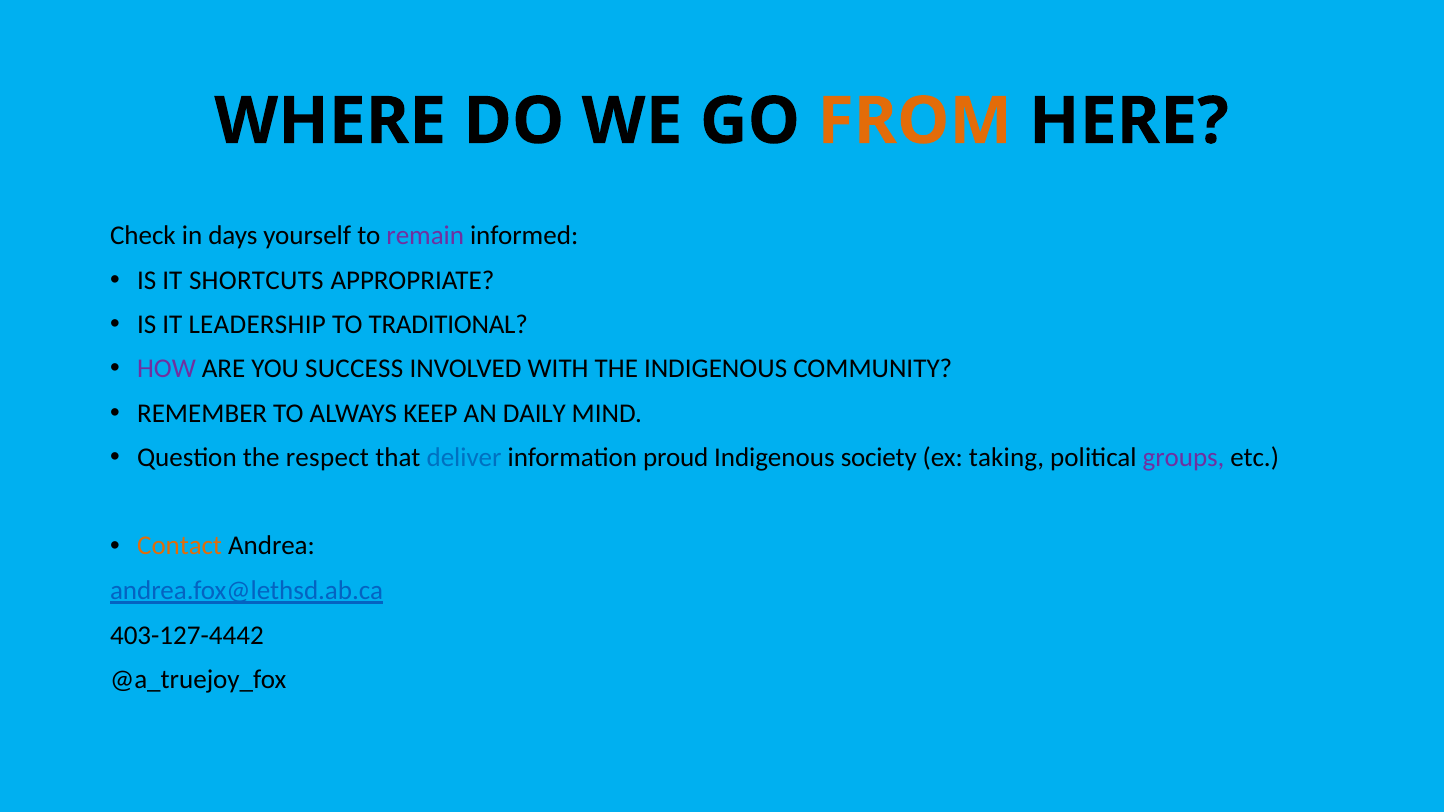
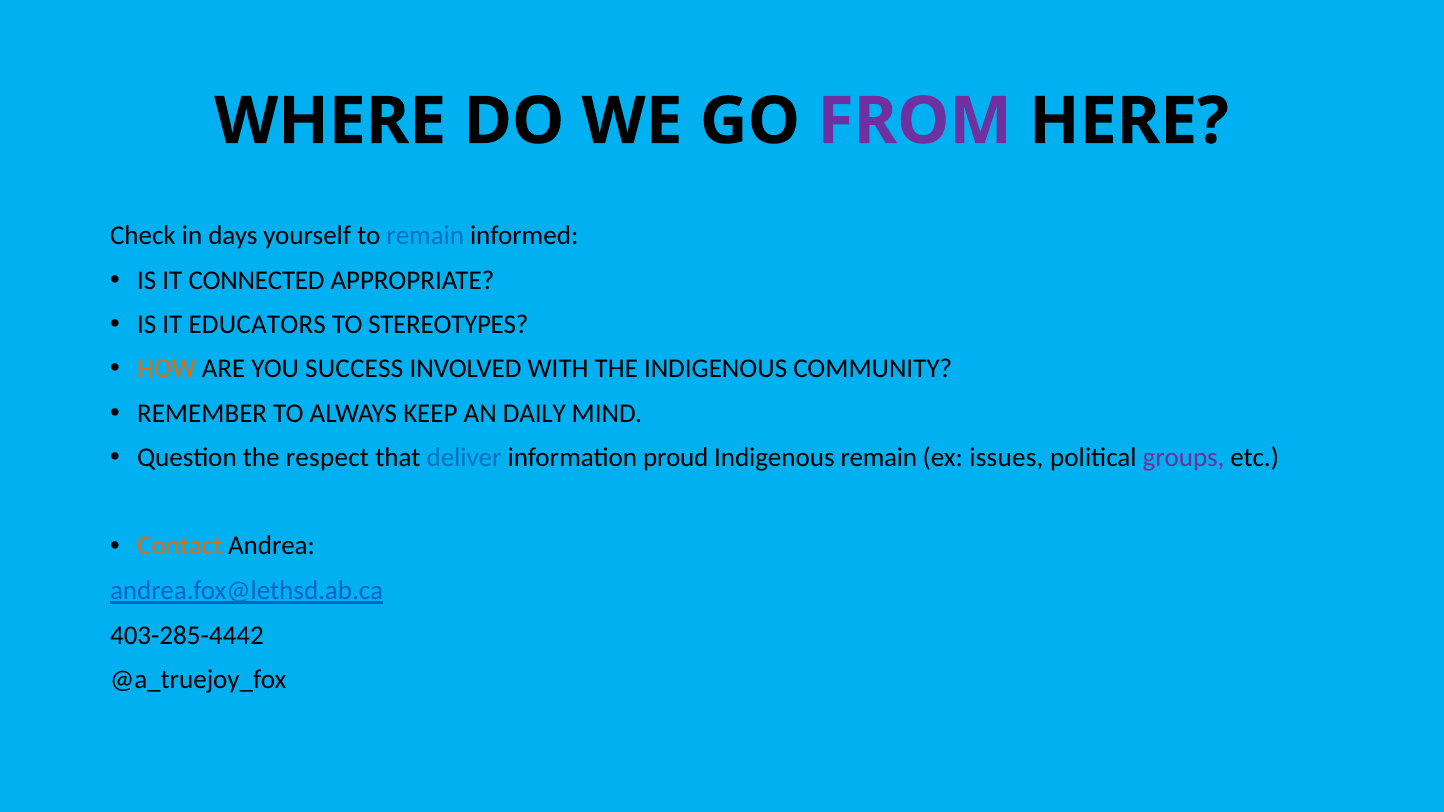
FROM colour: orange -> purple
remain at (425, 236) colour: purple -> blue
SHORTCUTS: SHORTCUTS -> CONNECTED
LEADERSHIP: LEADERSHIP -> EDUCATORS
TRADITIONAL: TRADITIONAL -> STEREOTYPES
HOW colour: purple -> orange
Indigenous society: society -> remain
taking: taking -> issues
403-127-4442: 403-127-4442 -> 403-285-4442
